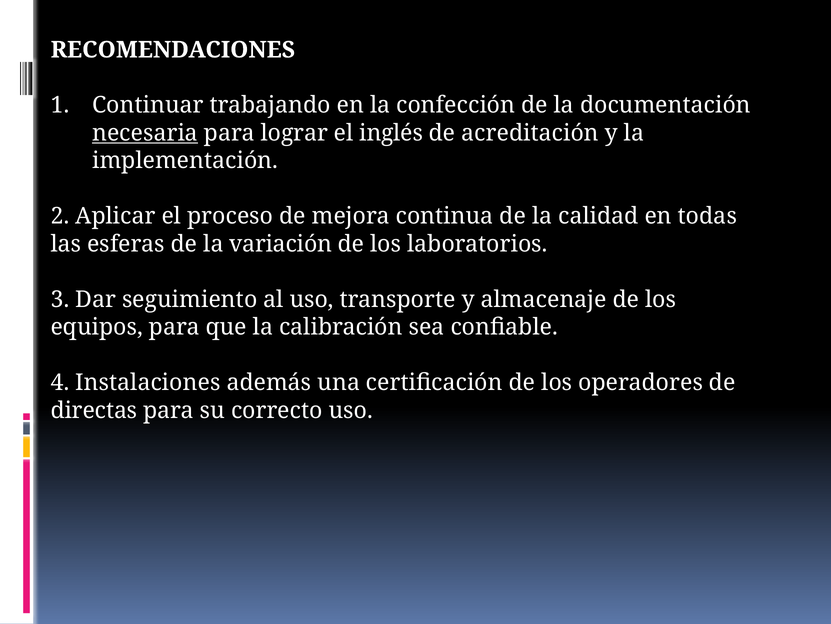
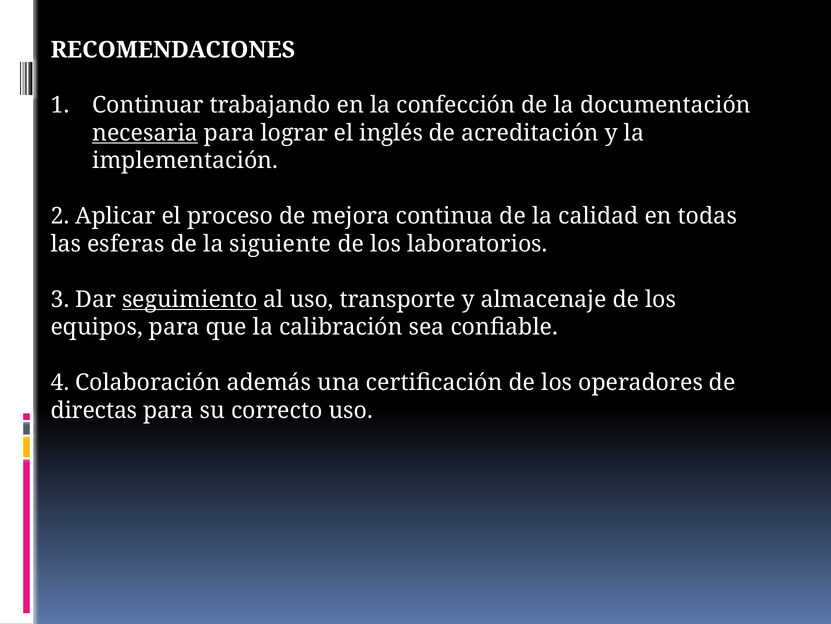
variación: variación -> siguiente
seguimiento underline: none -> present
Instalaciones: Instalaciones -> Colaboración
